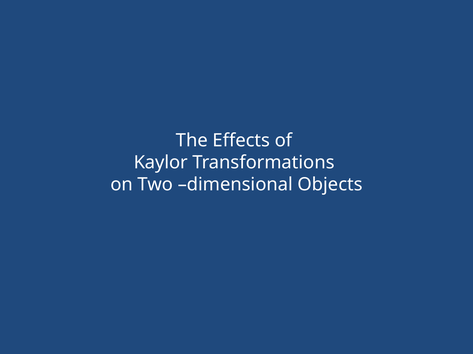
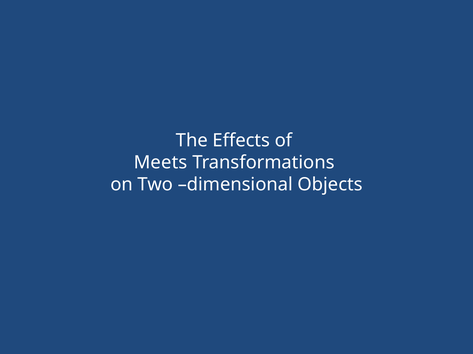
Kaylor: Kaylor -> Meets
